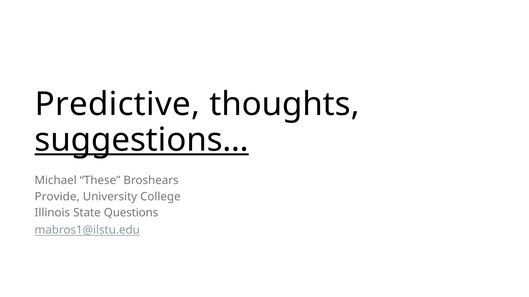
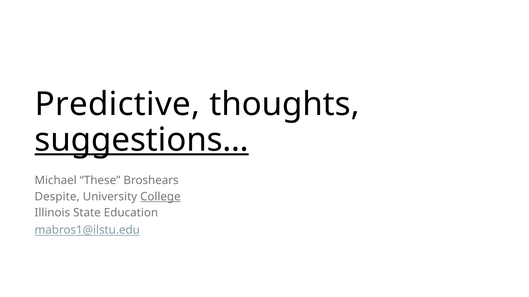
Provide: Provide -> Despite
College underline: none -> present
Questions: Questions -> Education
